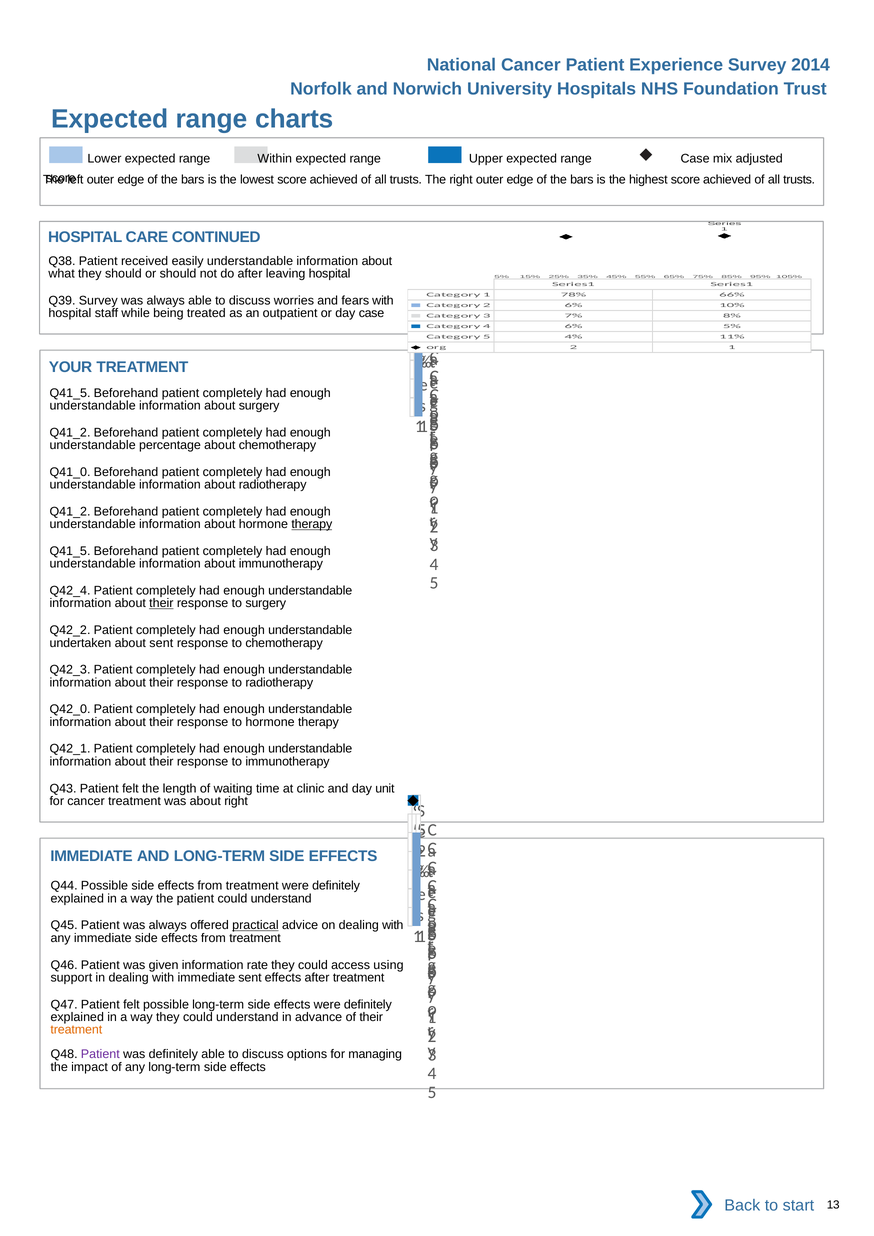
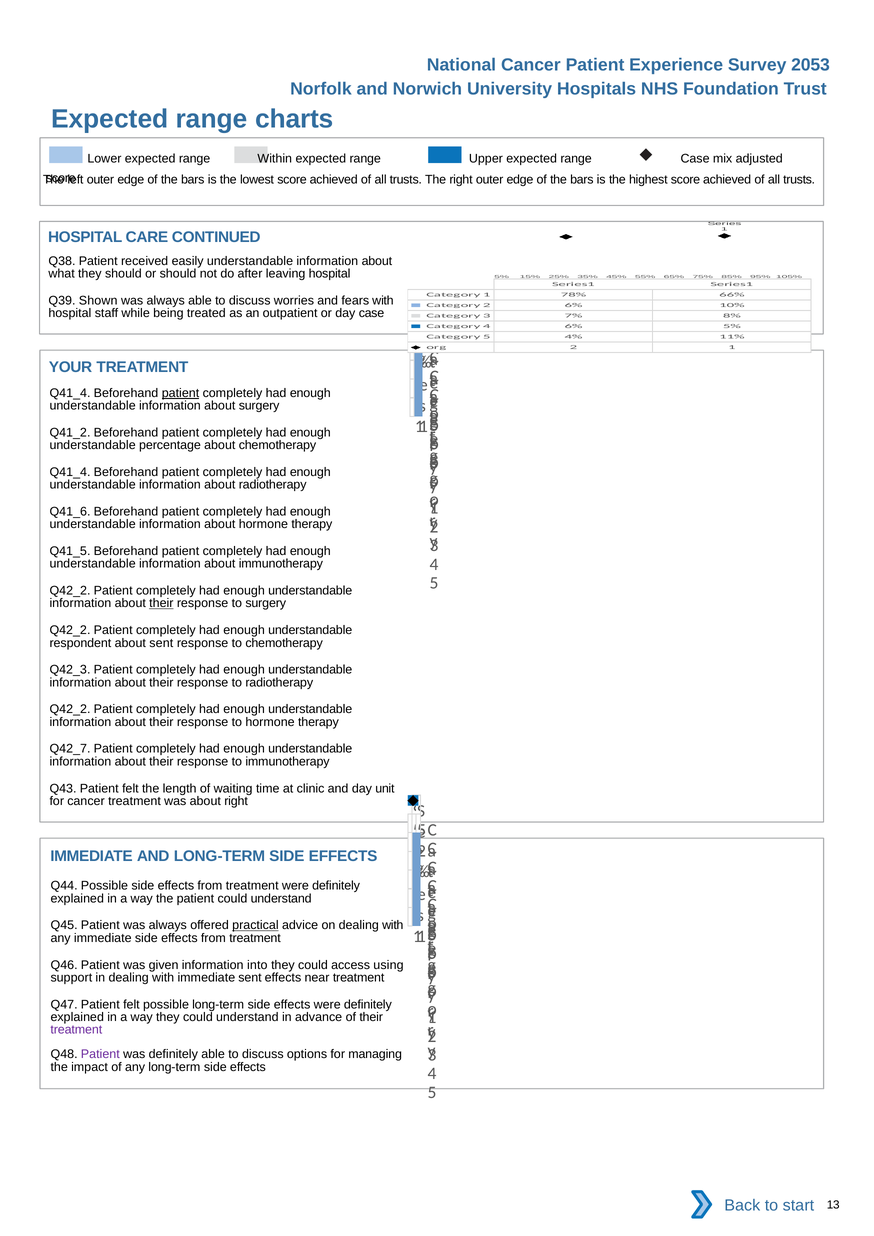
2014: 2014 -> 2053
Q39 Survey: Survey -> Shown
Q41_5 at (70, 393): Q41_5 -> Q41_4
patient at (180, 393) underline: none -> present
Q41_0 at (70, 472): Q41_0 -> Q41_4
Q41_2 at (70, 512): Q41_2 -> Q41_6
therapy at (312, 525) underline: present -> none
Q42_4 at (70, 591): Q42_4 -> Q42_2
undertaken: undertaken -> respondent
Q42_0 at (70, 710): Q42_0 -> Q42_2
Q42_1: Q42_1 -> Q42_7
rate: rate -> into
effects after: after -> near
treatment at (76, 1030) colour: orange -> purple
